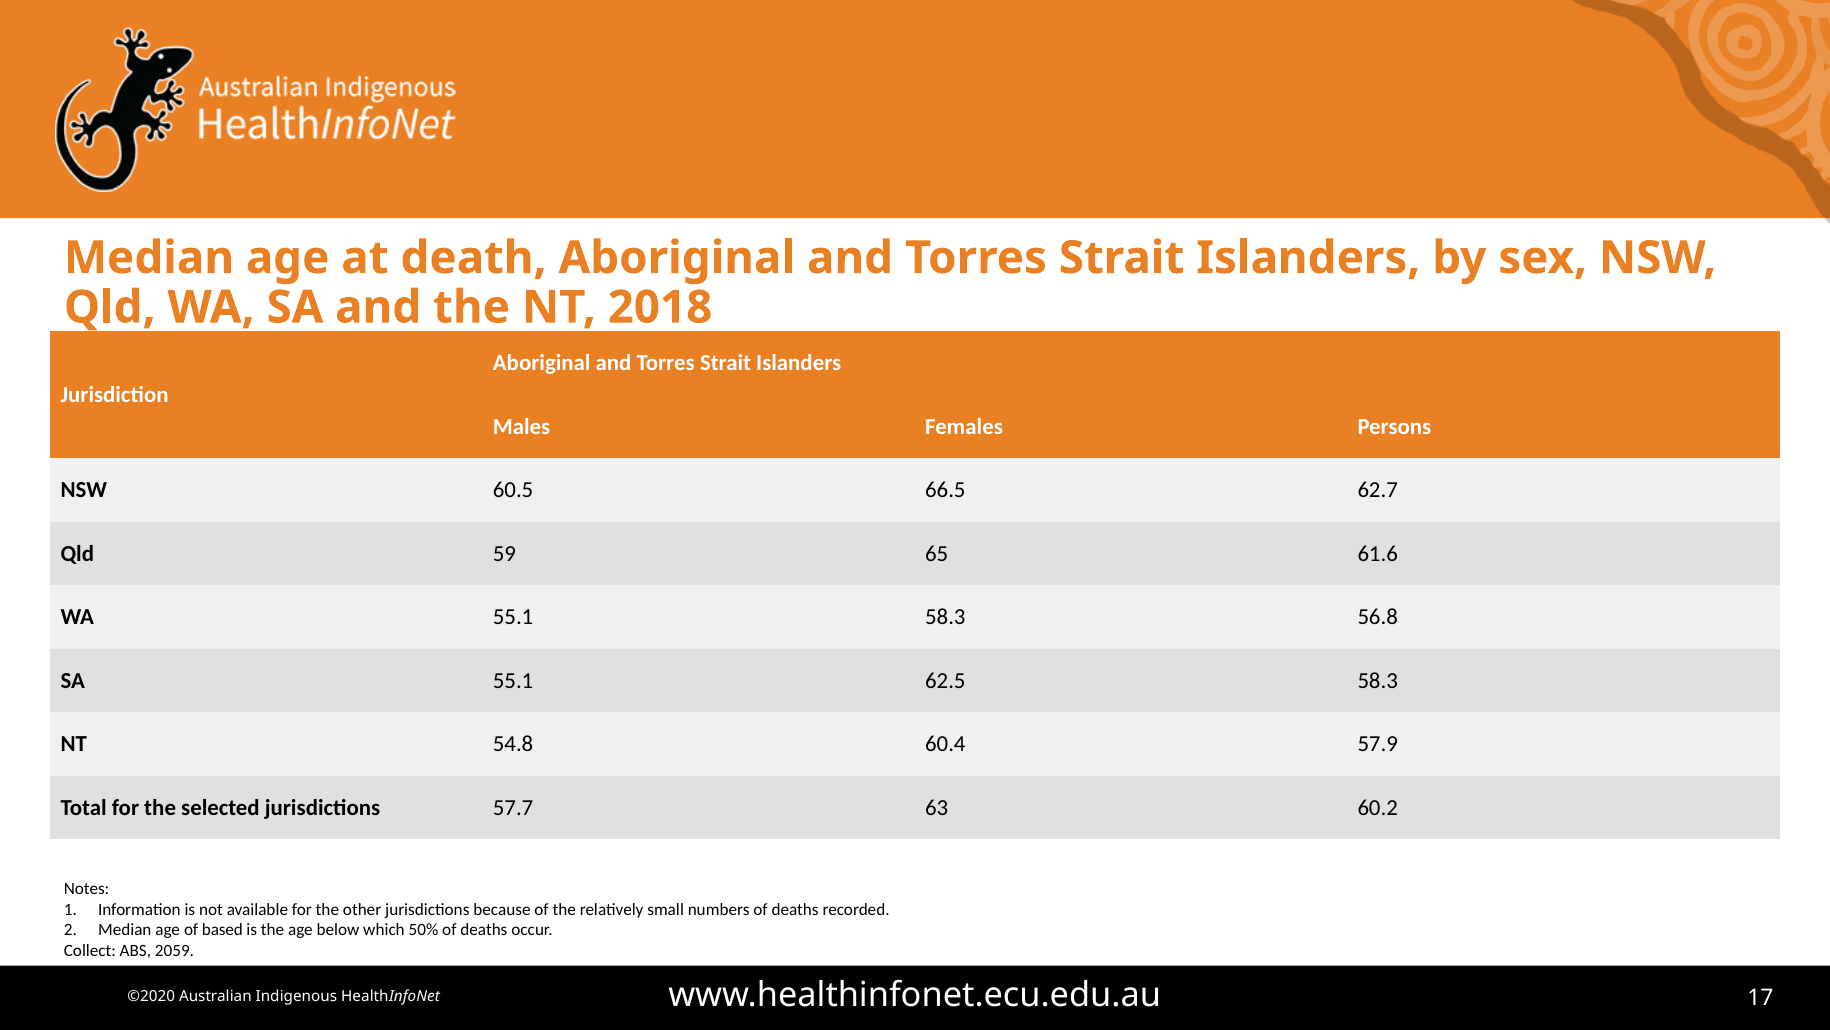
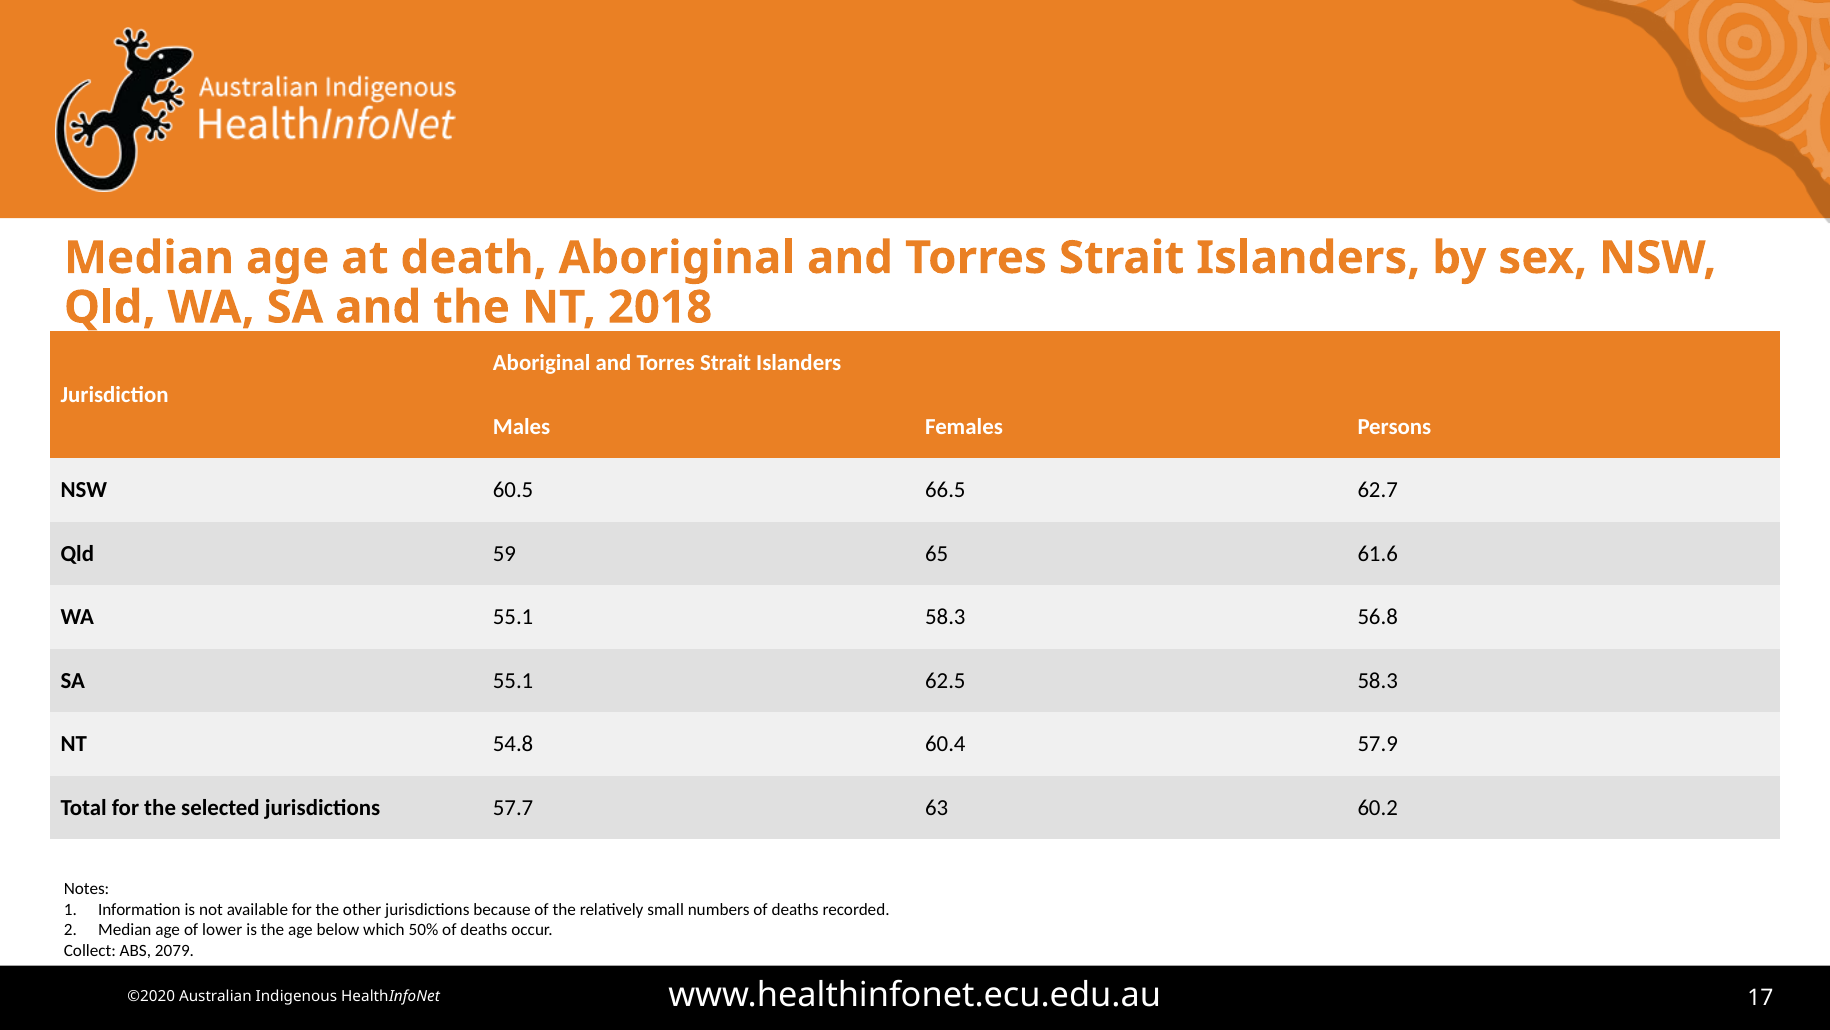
based: based -> lower
2059: 2059 -> 2079
